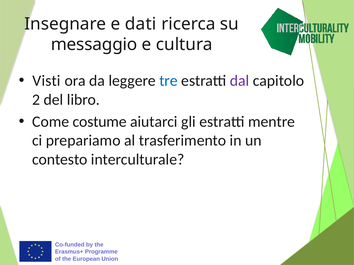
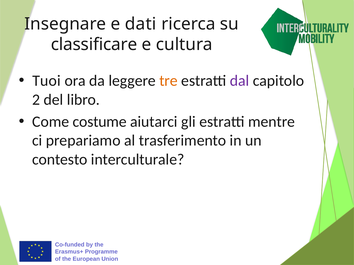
messaggio: messaggio -> classificare
Visti: Visti -> Tuoi
tre colour: blue -> orange
